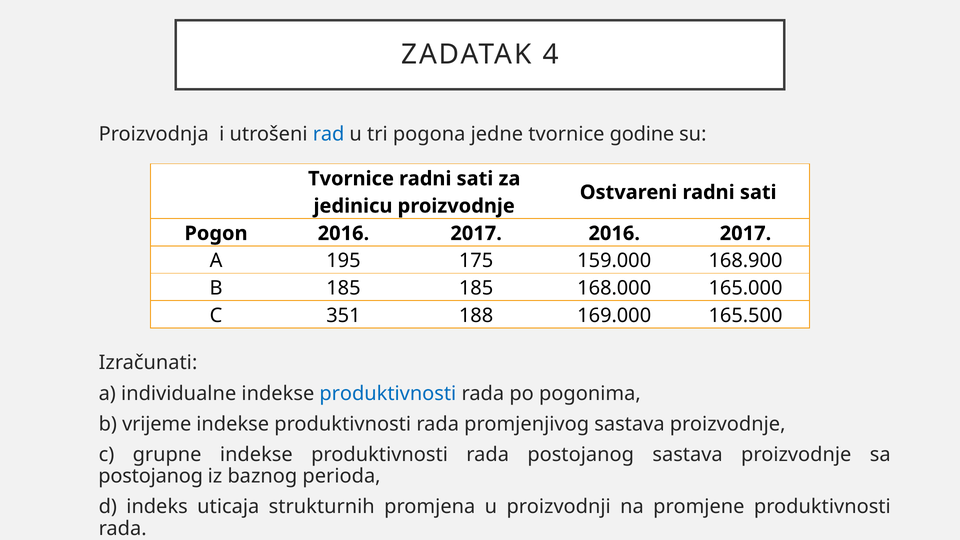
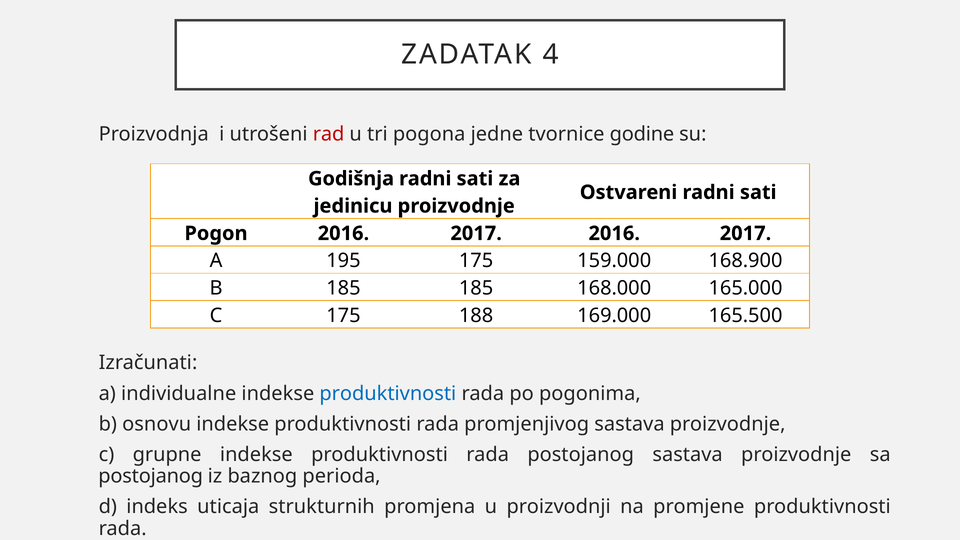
rad colour: blue -> red
Tvornice at (351, 179): Tvornice -> Godišnja
C 351: 351 -> 175
vrijeme: vrijeme -> osnovu
